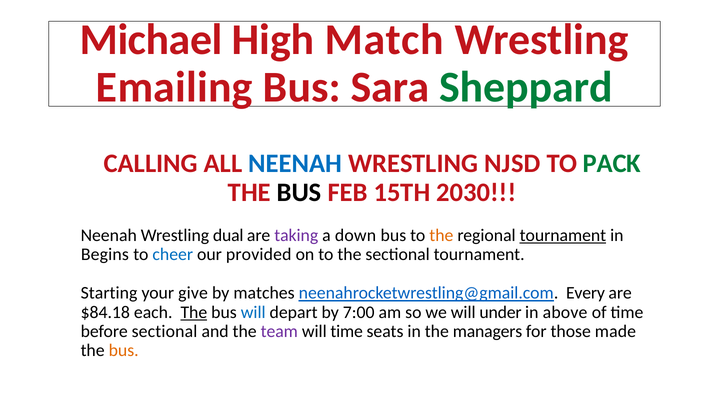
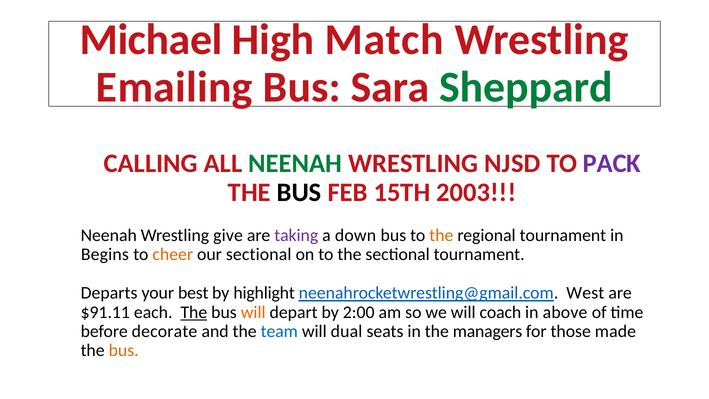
NEENAH at (295, 163) colour: blue -> green
PACK colour: green -> purple
2030: 2030 -> 2003
dual: dual -> give
tournament at (563, 235) underline: present -> none
cheer colour: blue -> orange
our provided: provided -> sectional
Starting: Starting -> Departs
give: give -> best
matches: matches -> highlight
Every: Every -> West
$84.18: $84.18 -> $91.11
will at (253, 312) colour: blue -> orange
7:00: 7:00 -> 2:00
under: under -> coach
before sectional: sectional -> decorate
team colour: purple -> blue
will time: time -> dual
